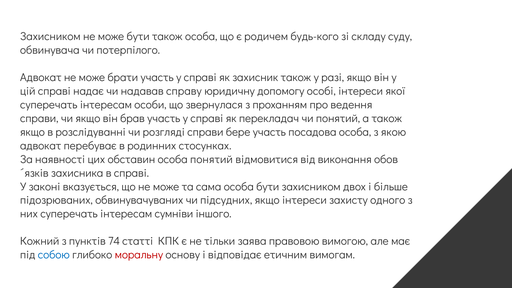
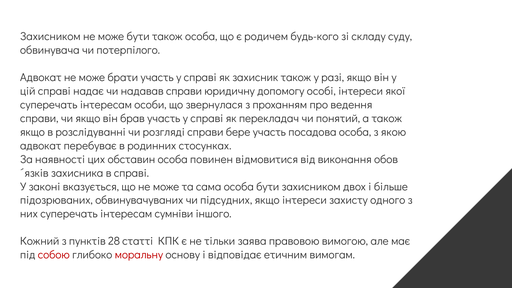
надавав справу: справу -> справи
особа понятий: понятий -> повинен
74: 74 -> 28
собою colour: blue -> red
